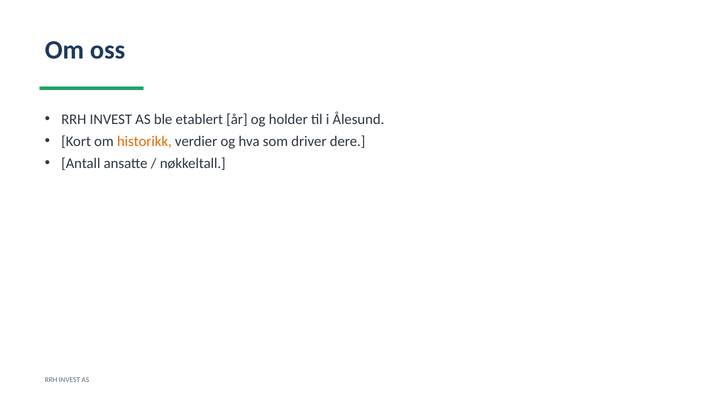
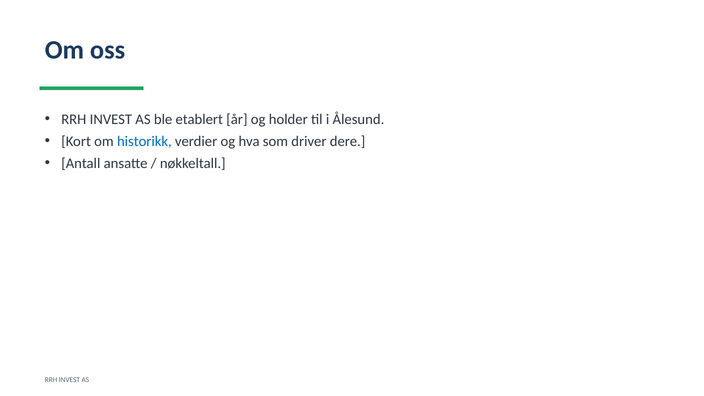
historikk colour: orange -> blue
